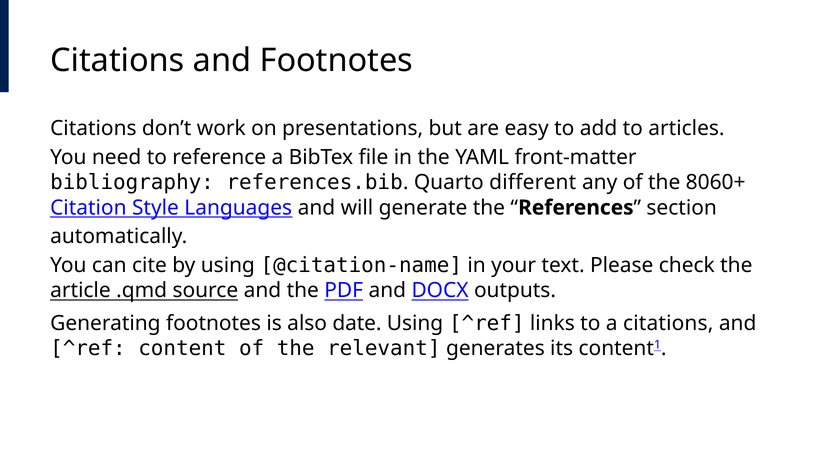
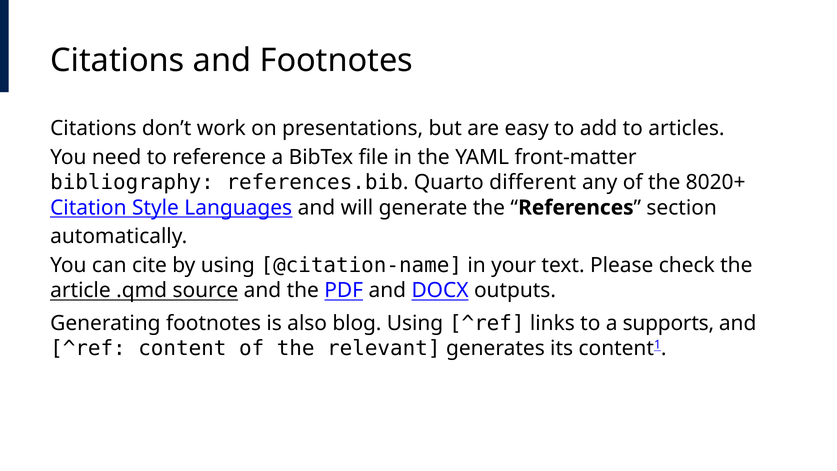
8060+: 8060+ -> 8020+
date: date -> blog
a citations: citations -> supports
